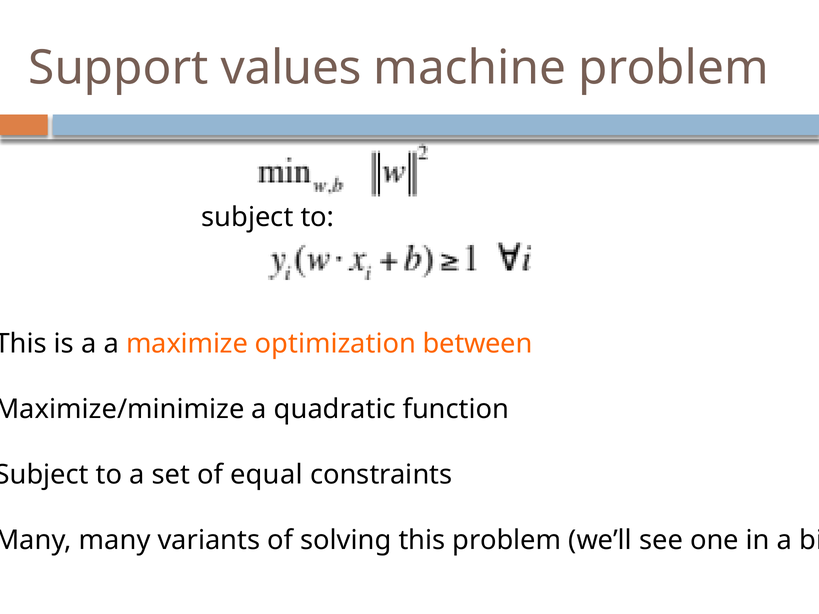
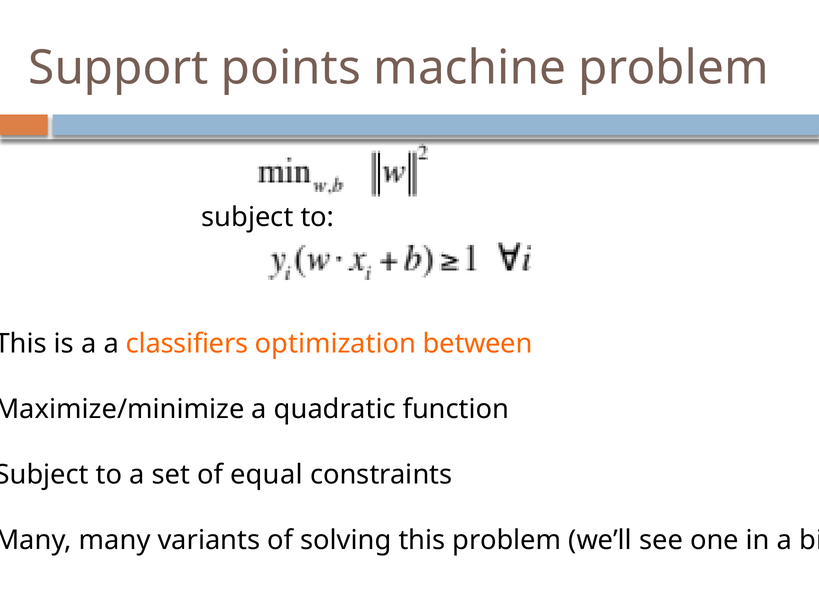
values: values -> points
maximize: maximize -> classifiers
